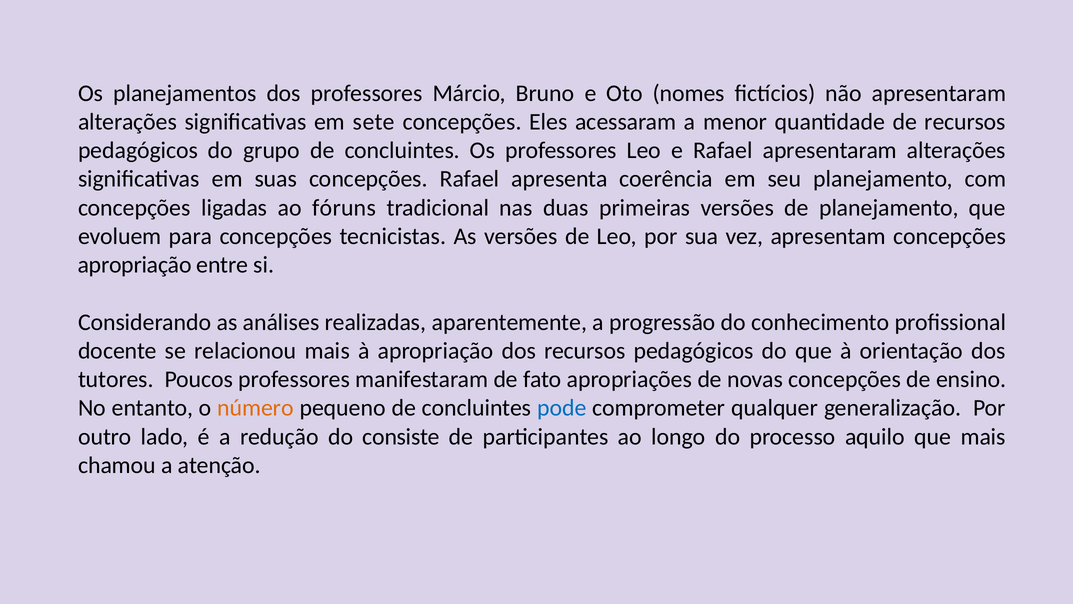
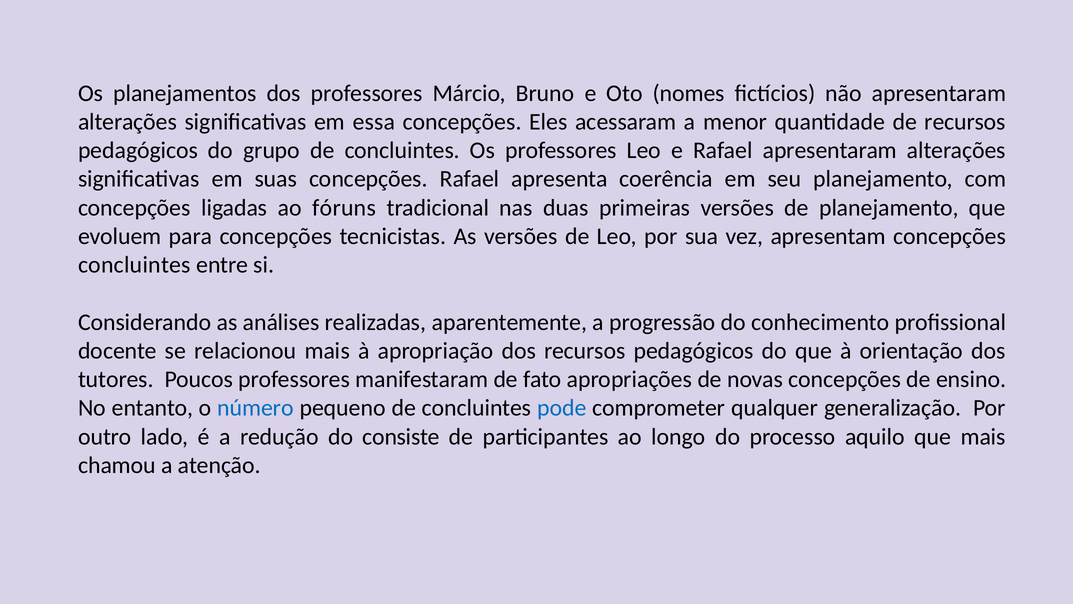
sete: sete -> essa
apropriação at (135, 265): apropriação -> concluintes
número colour: orange -> blue
